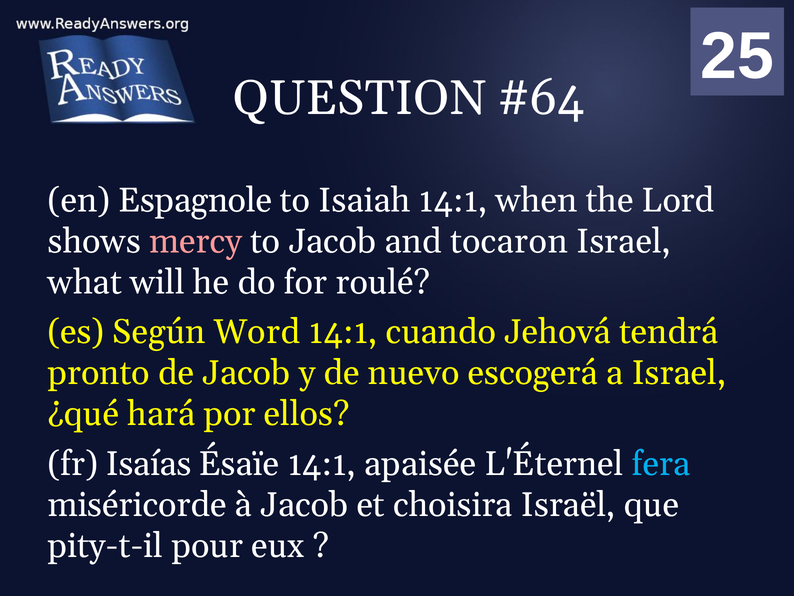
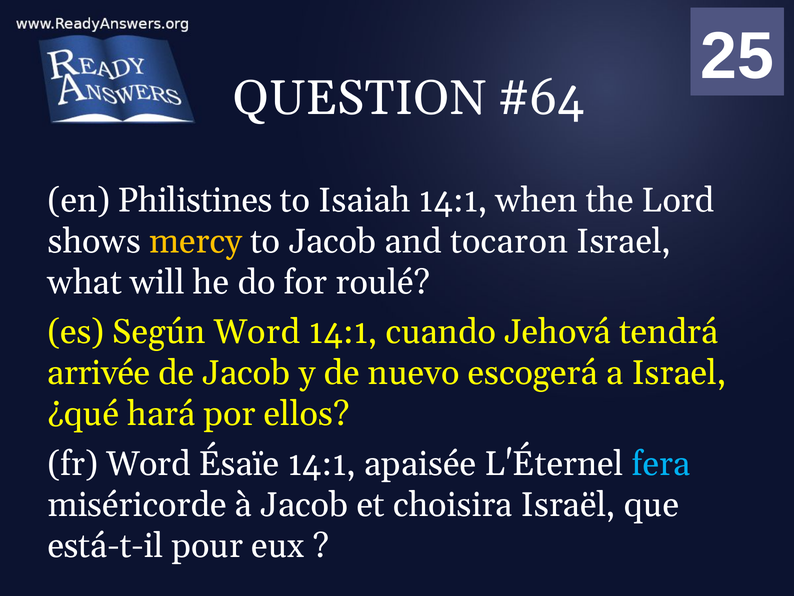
Espagnole: Espagnole -> Philistines
mercy colour: pink -> yellow
pronto: pronto -> arrivée
fr Isaías: Isaías -> Word
pity-t-il: pity-t-il -> está-t-il
